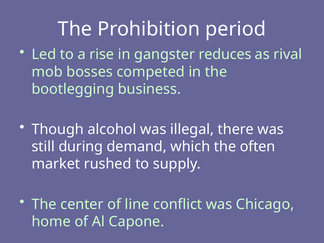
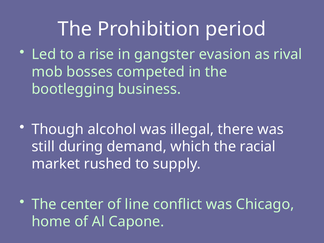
reduces: reduces -> evasion
often: often -> racial
